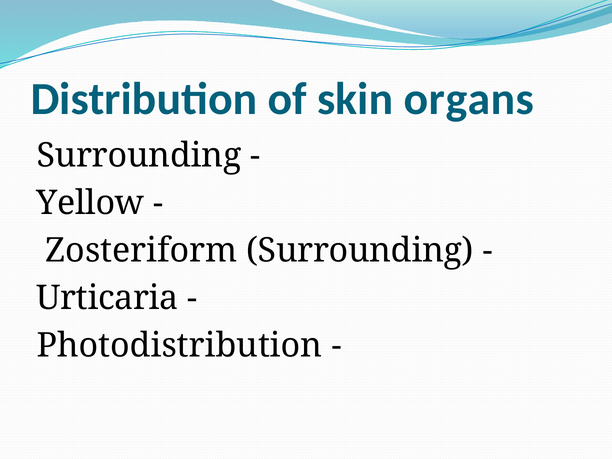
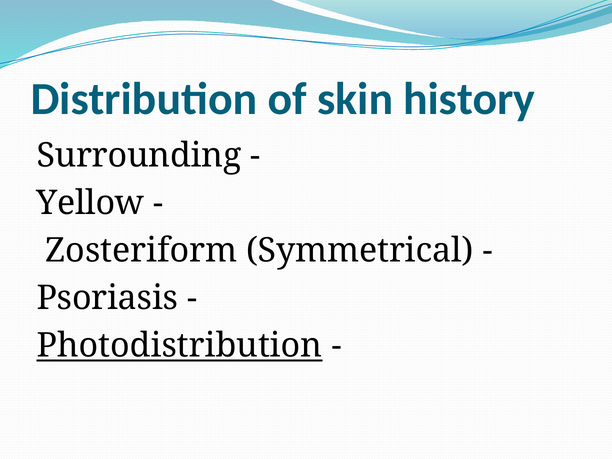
organs: organs -> history
Zosteriform Surrounding: Surrounding -> Symmetrical
Urticaria: Urticaria -> Psoriasis
Photodistribution underline: none -> present
